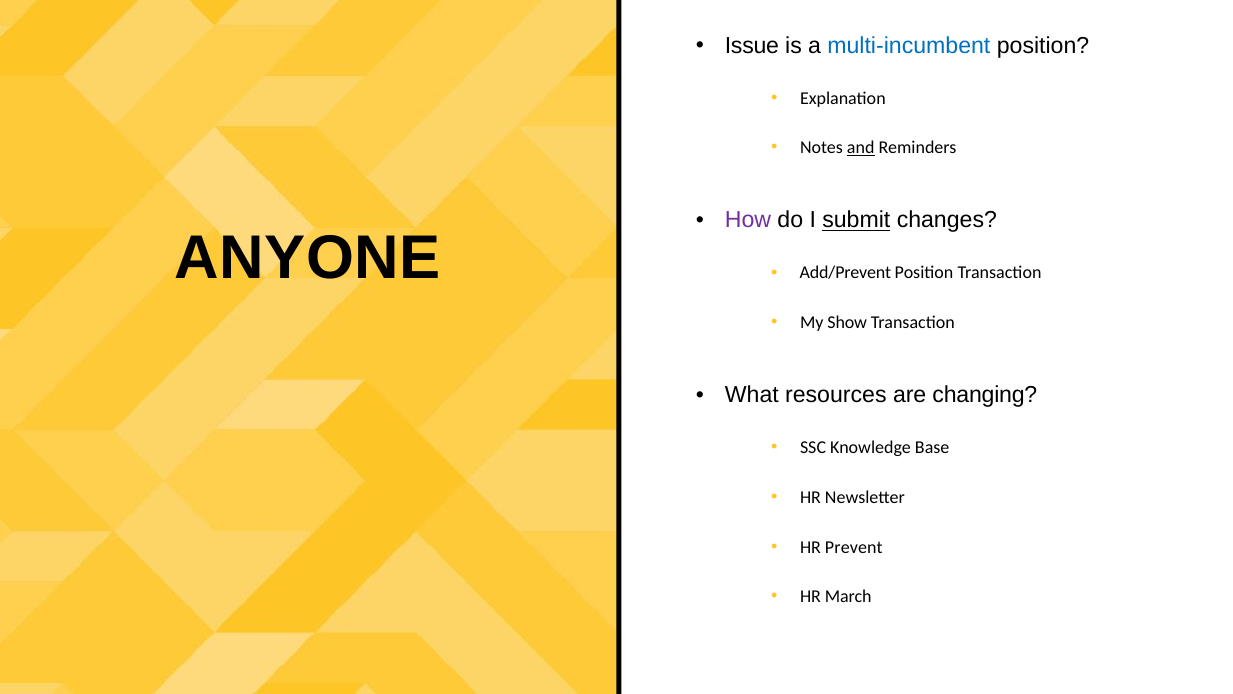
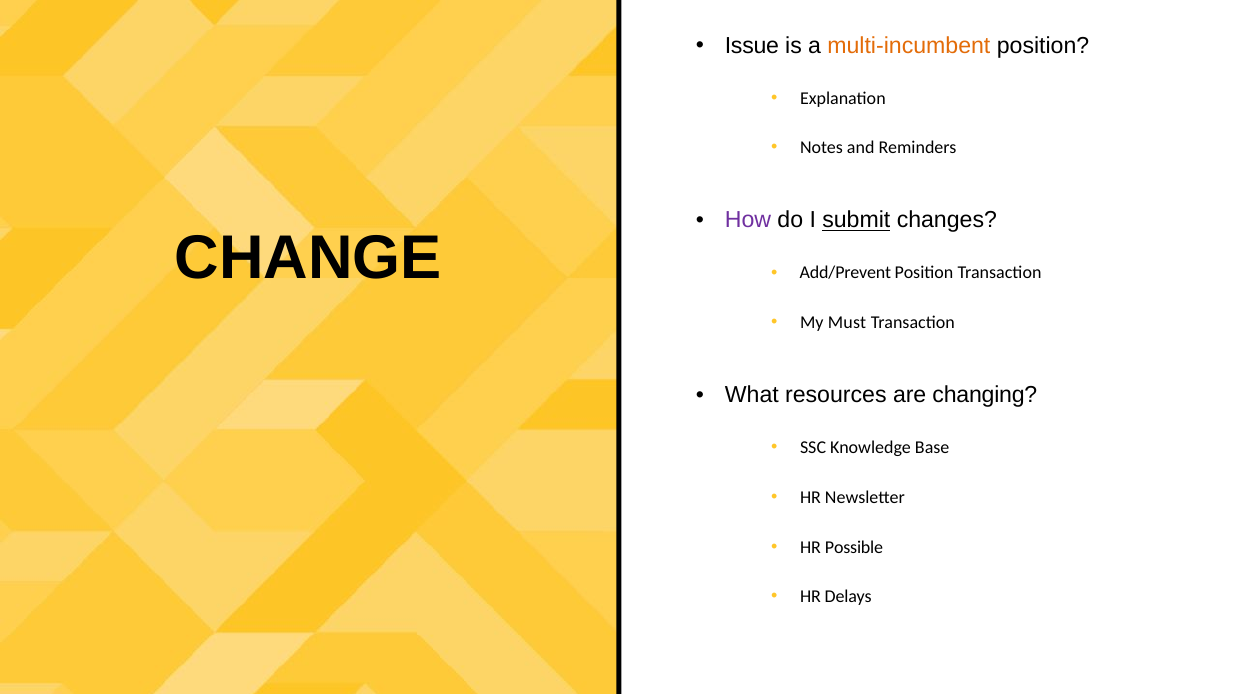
multi-incumbent colour: blue -> orange
and underline: present -> none
ANYONE: ANYONE -> CHANGE
Show: Show -> Must
Prevent: Prevent -> Possible
March: March -> Delays
